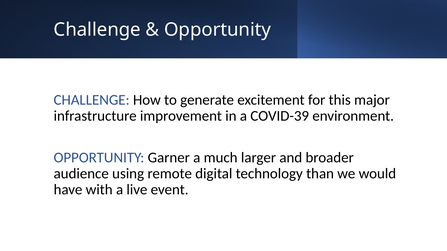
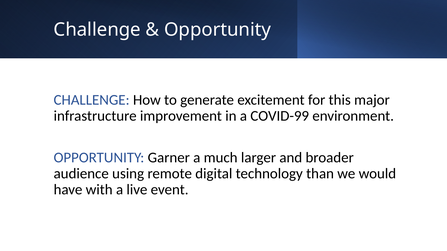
COVID-39: COVID-39 -> COVID-99
